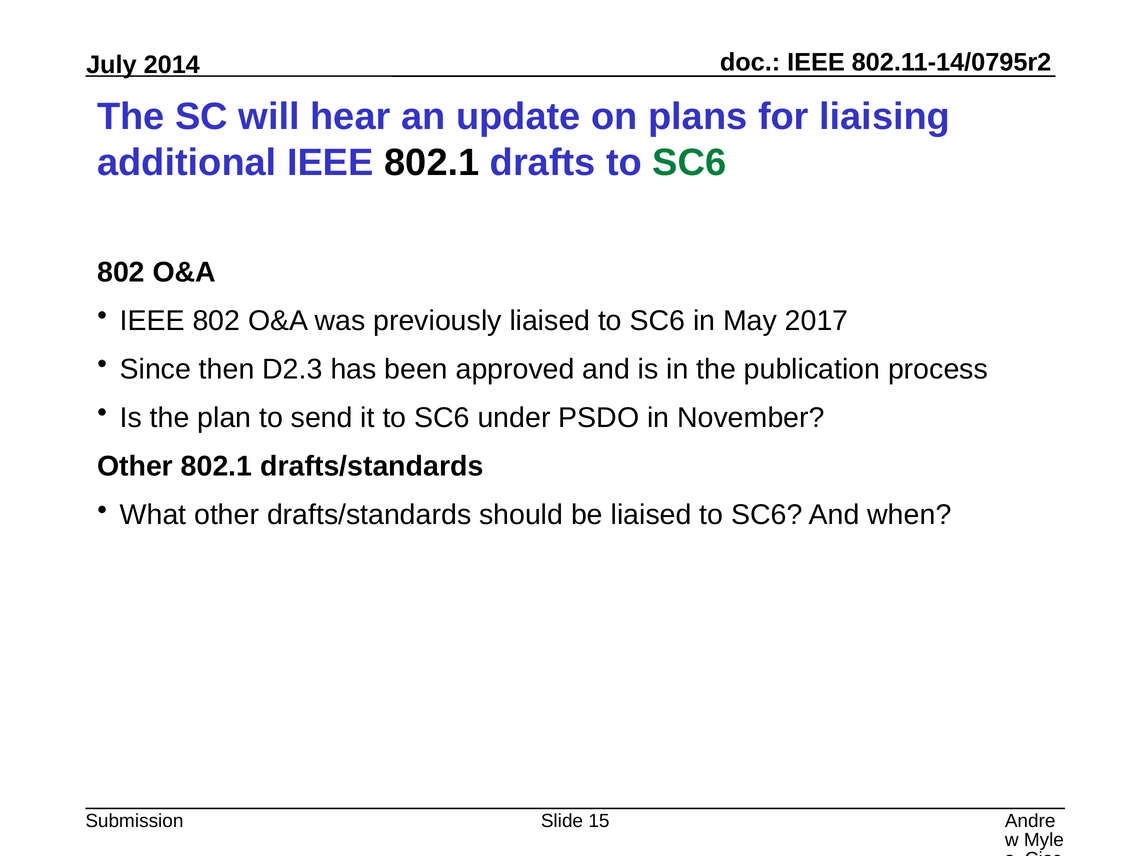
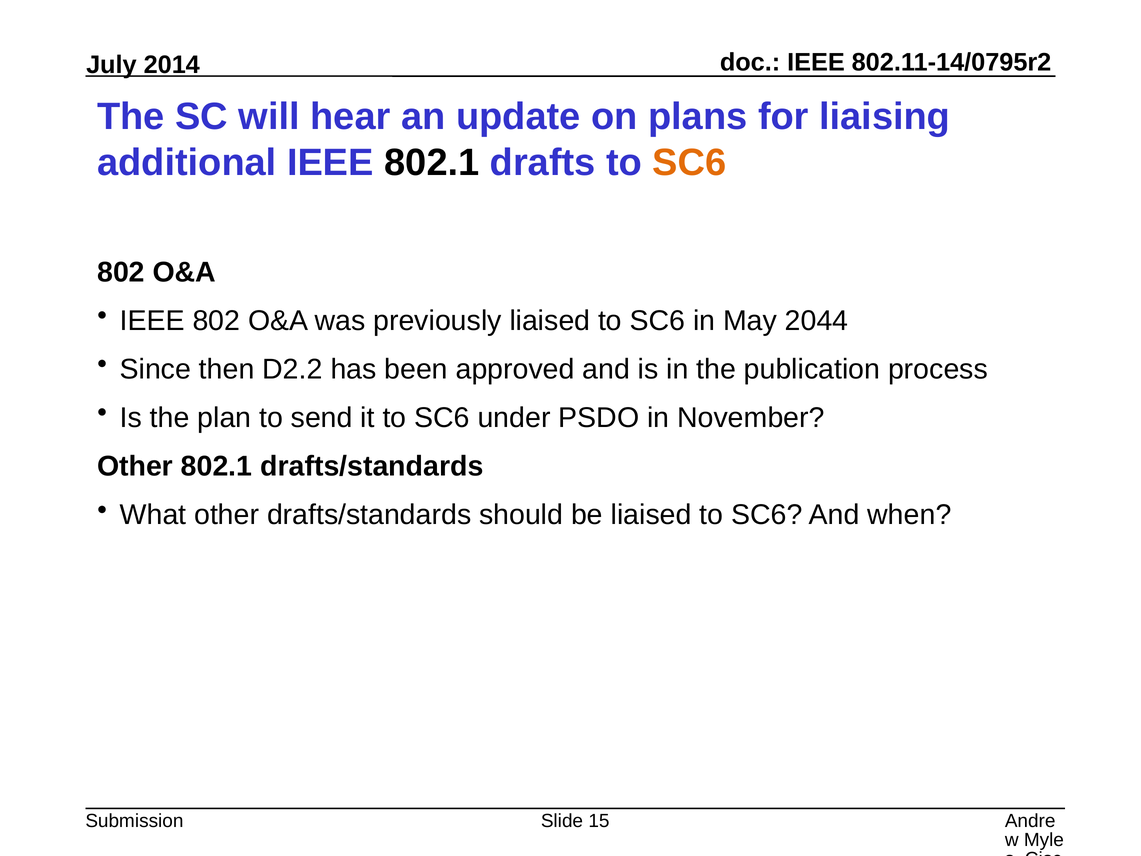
SC6 at (689, 162) colour: green -> orange
2017: 2017 -> 2044
D2.3: D2.3 -> D2.2
